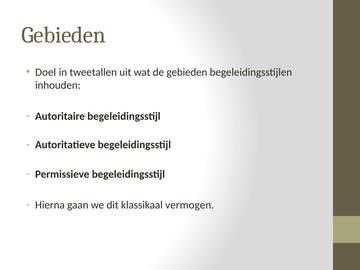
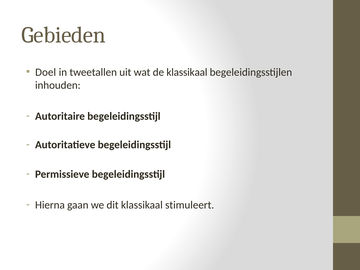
de gebieden: gebieden -> klassikaal
vermogen: vermogen -> stimuleert
